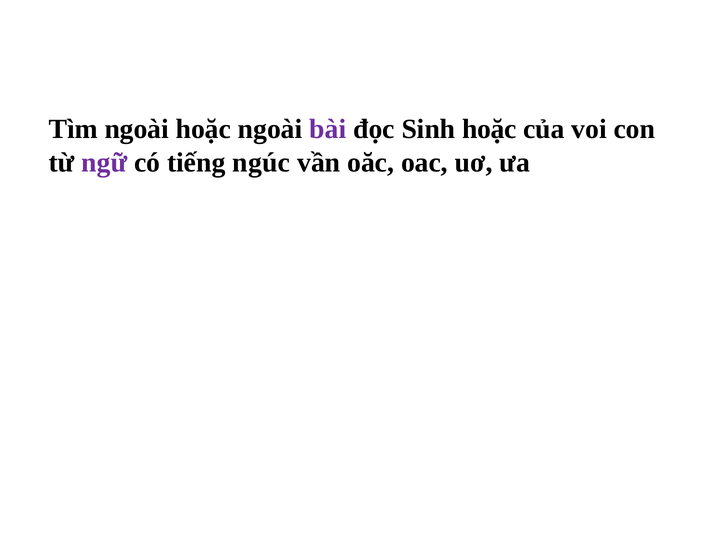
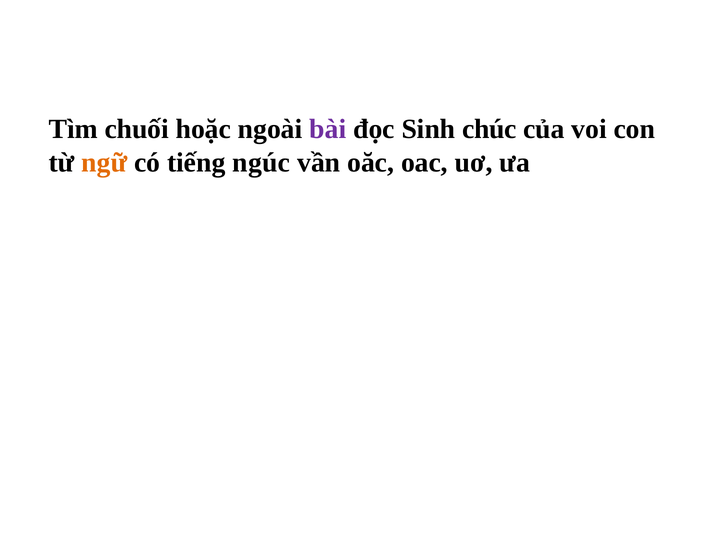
Tìm ngoài: ngoài -> chuối
Sinh hoặc: hoặc -> chúc
ngữ colour: purple -> orange
